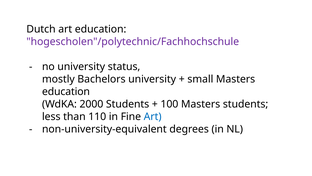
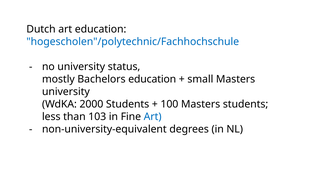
hogescholen"/polytechnic/Fachhochschule colour: purple -> blue
Bachelors university: university -> education
education at (66, 91): education -> university
110: 110 -> 103
